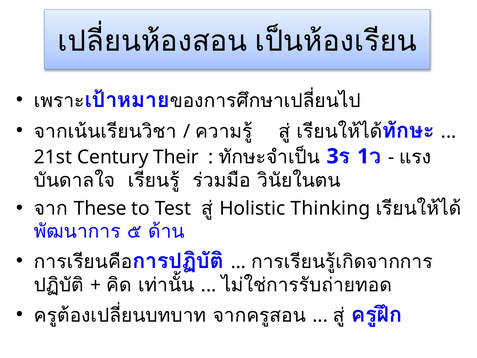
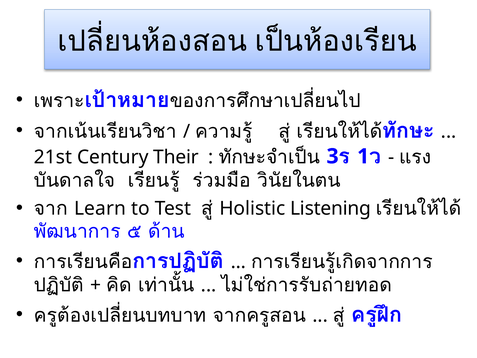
These: These -> Learn
Thinking: Thinking -> Listening
